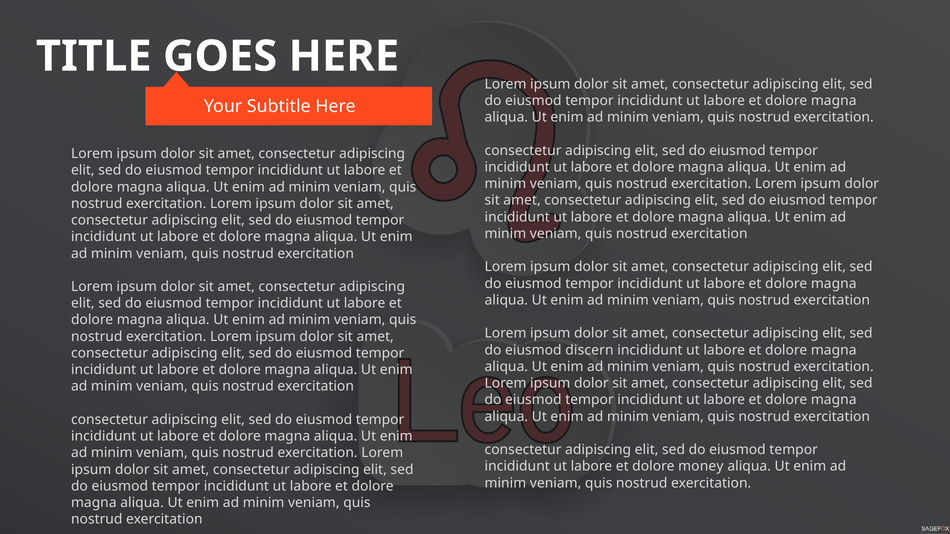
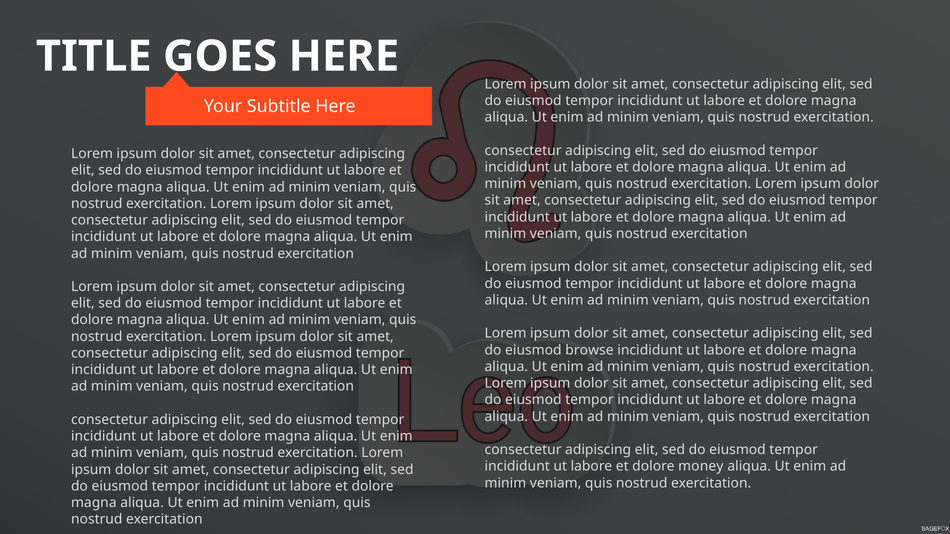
discern: discern -> browse
